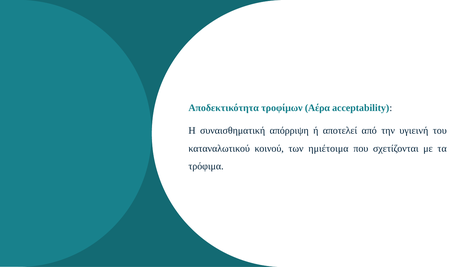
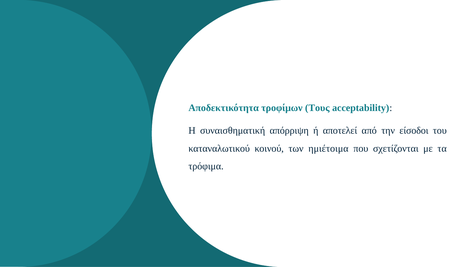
Αέρα: Αέρα -> Τους
υγιεινή: υγιεινή -> είσοδοι
